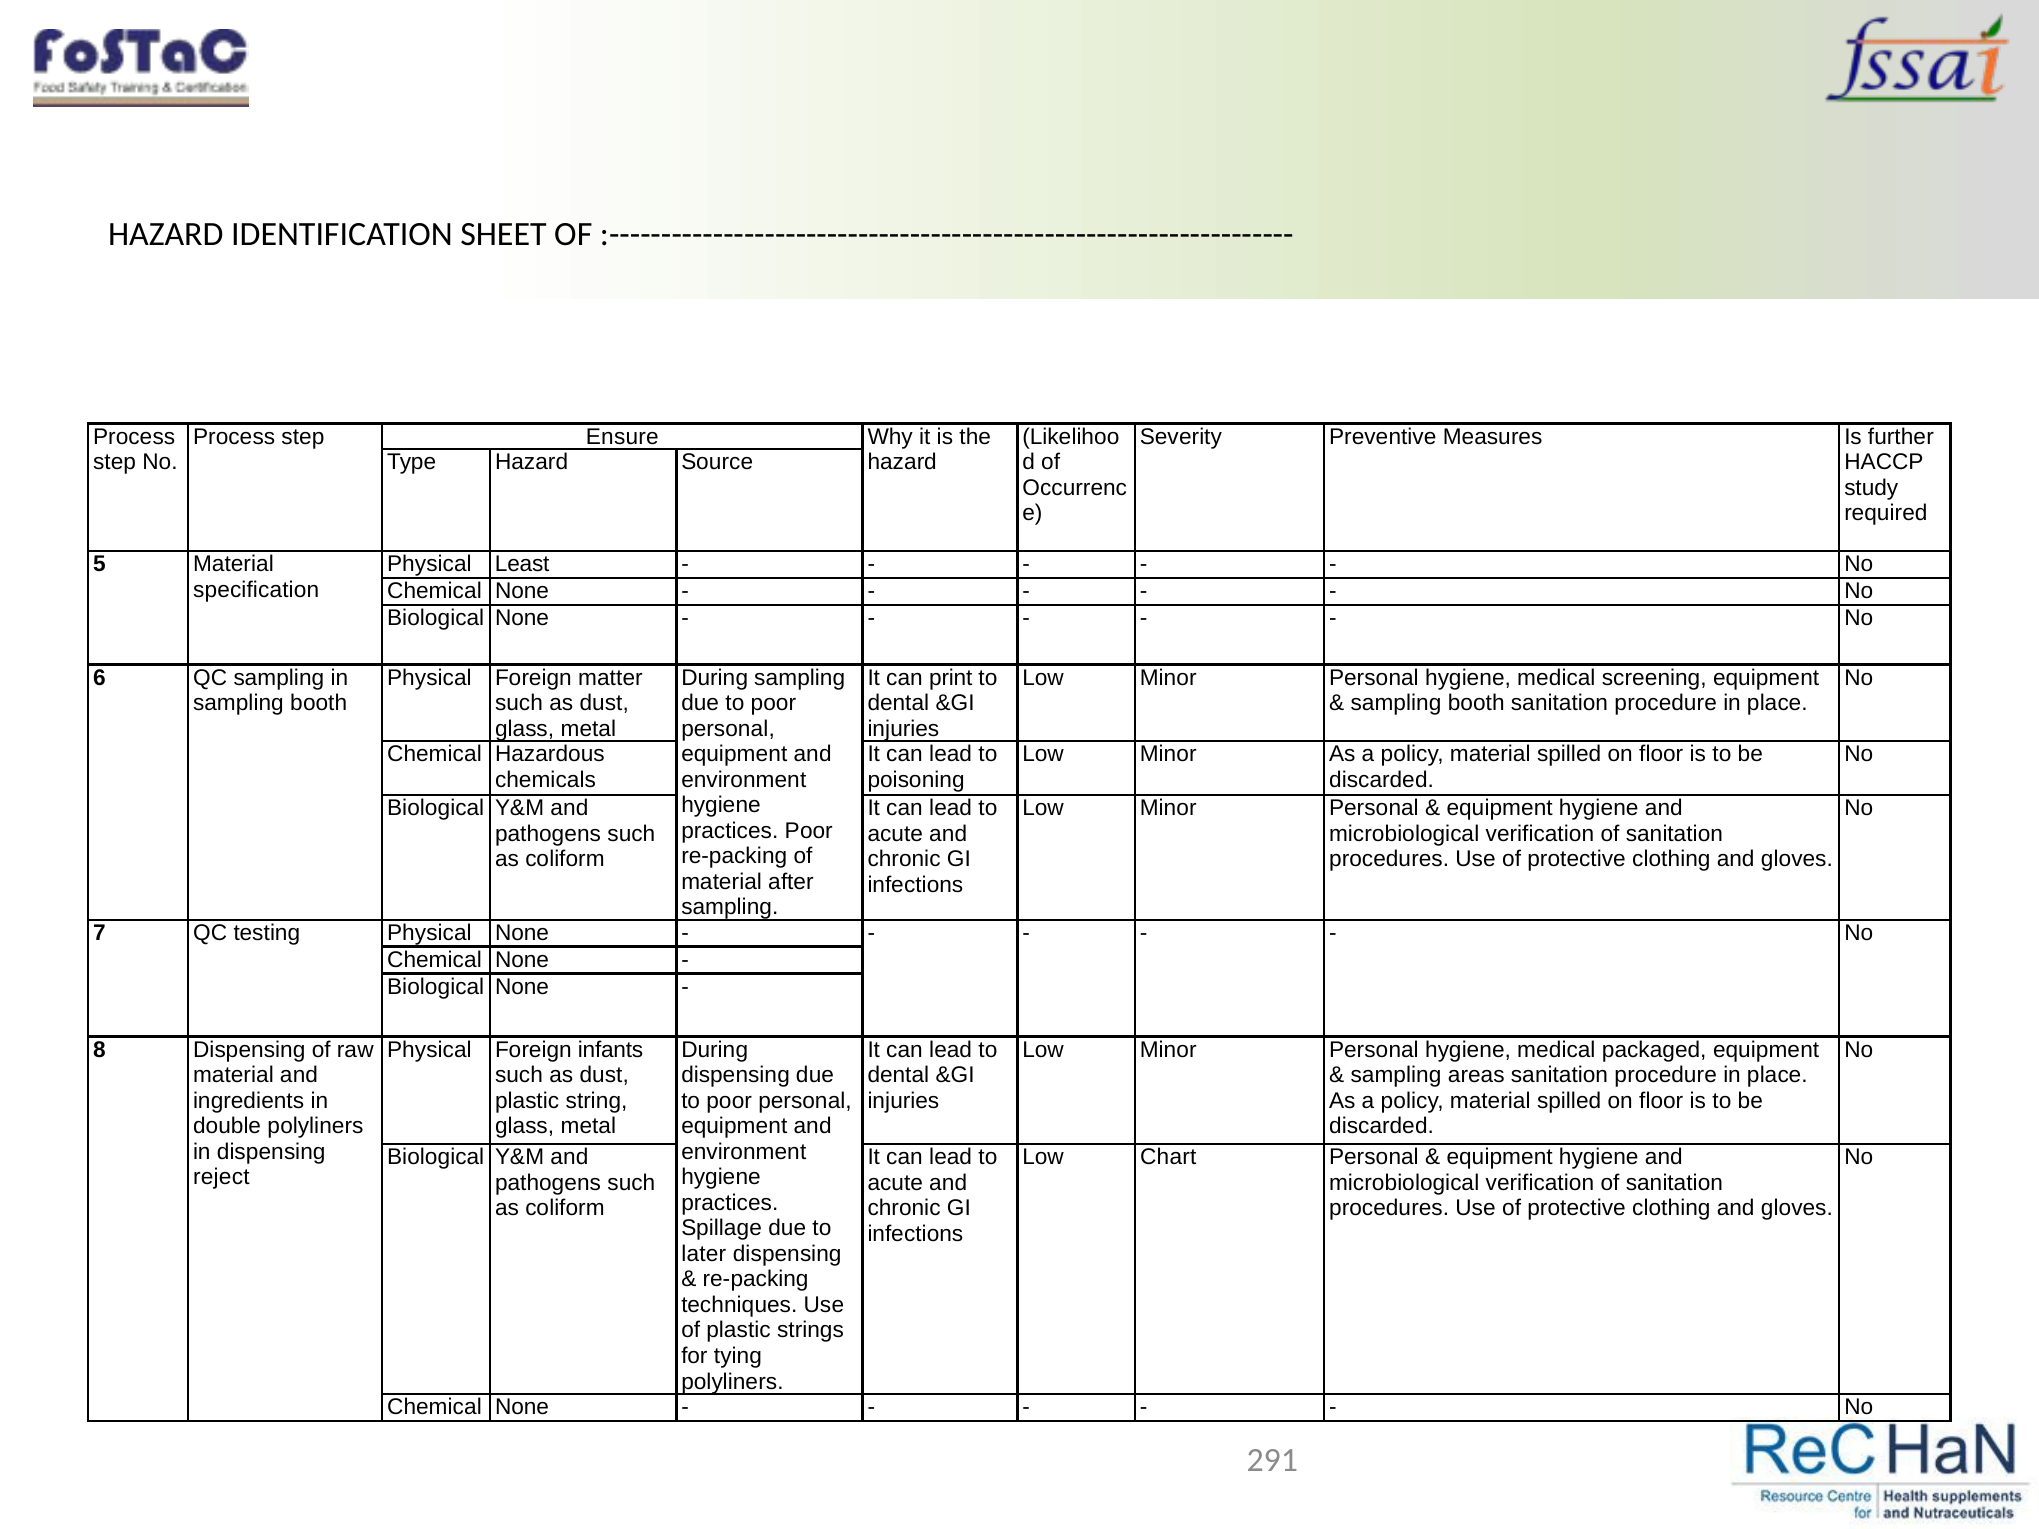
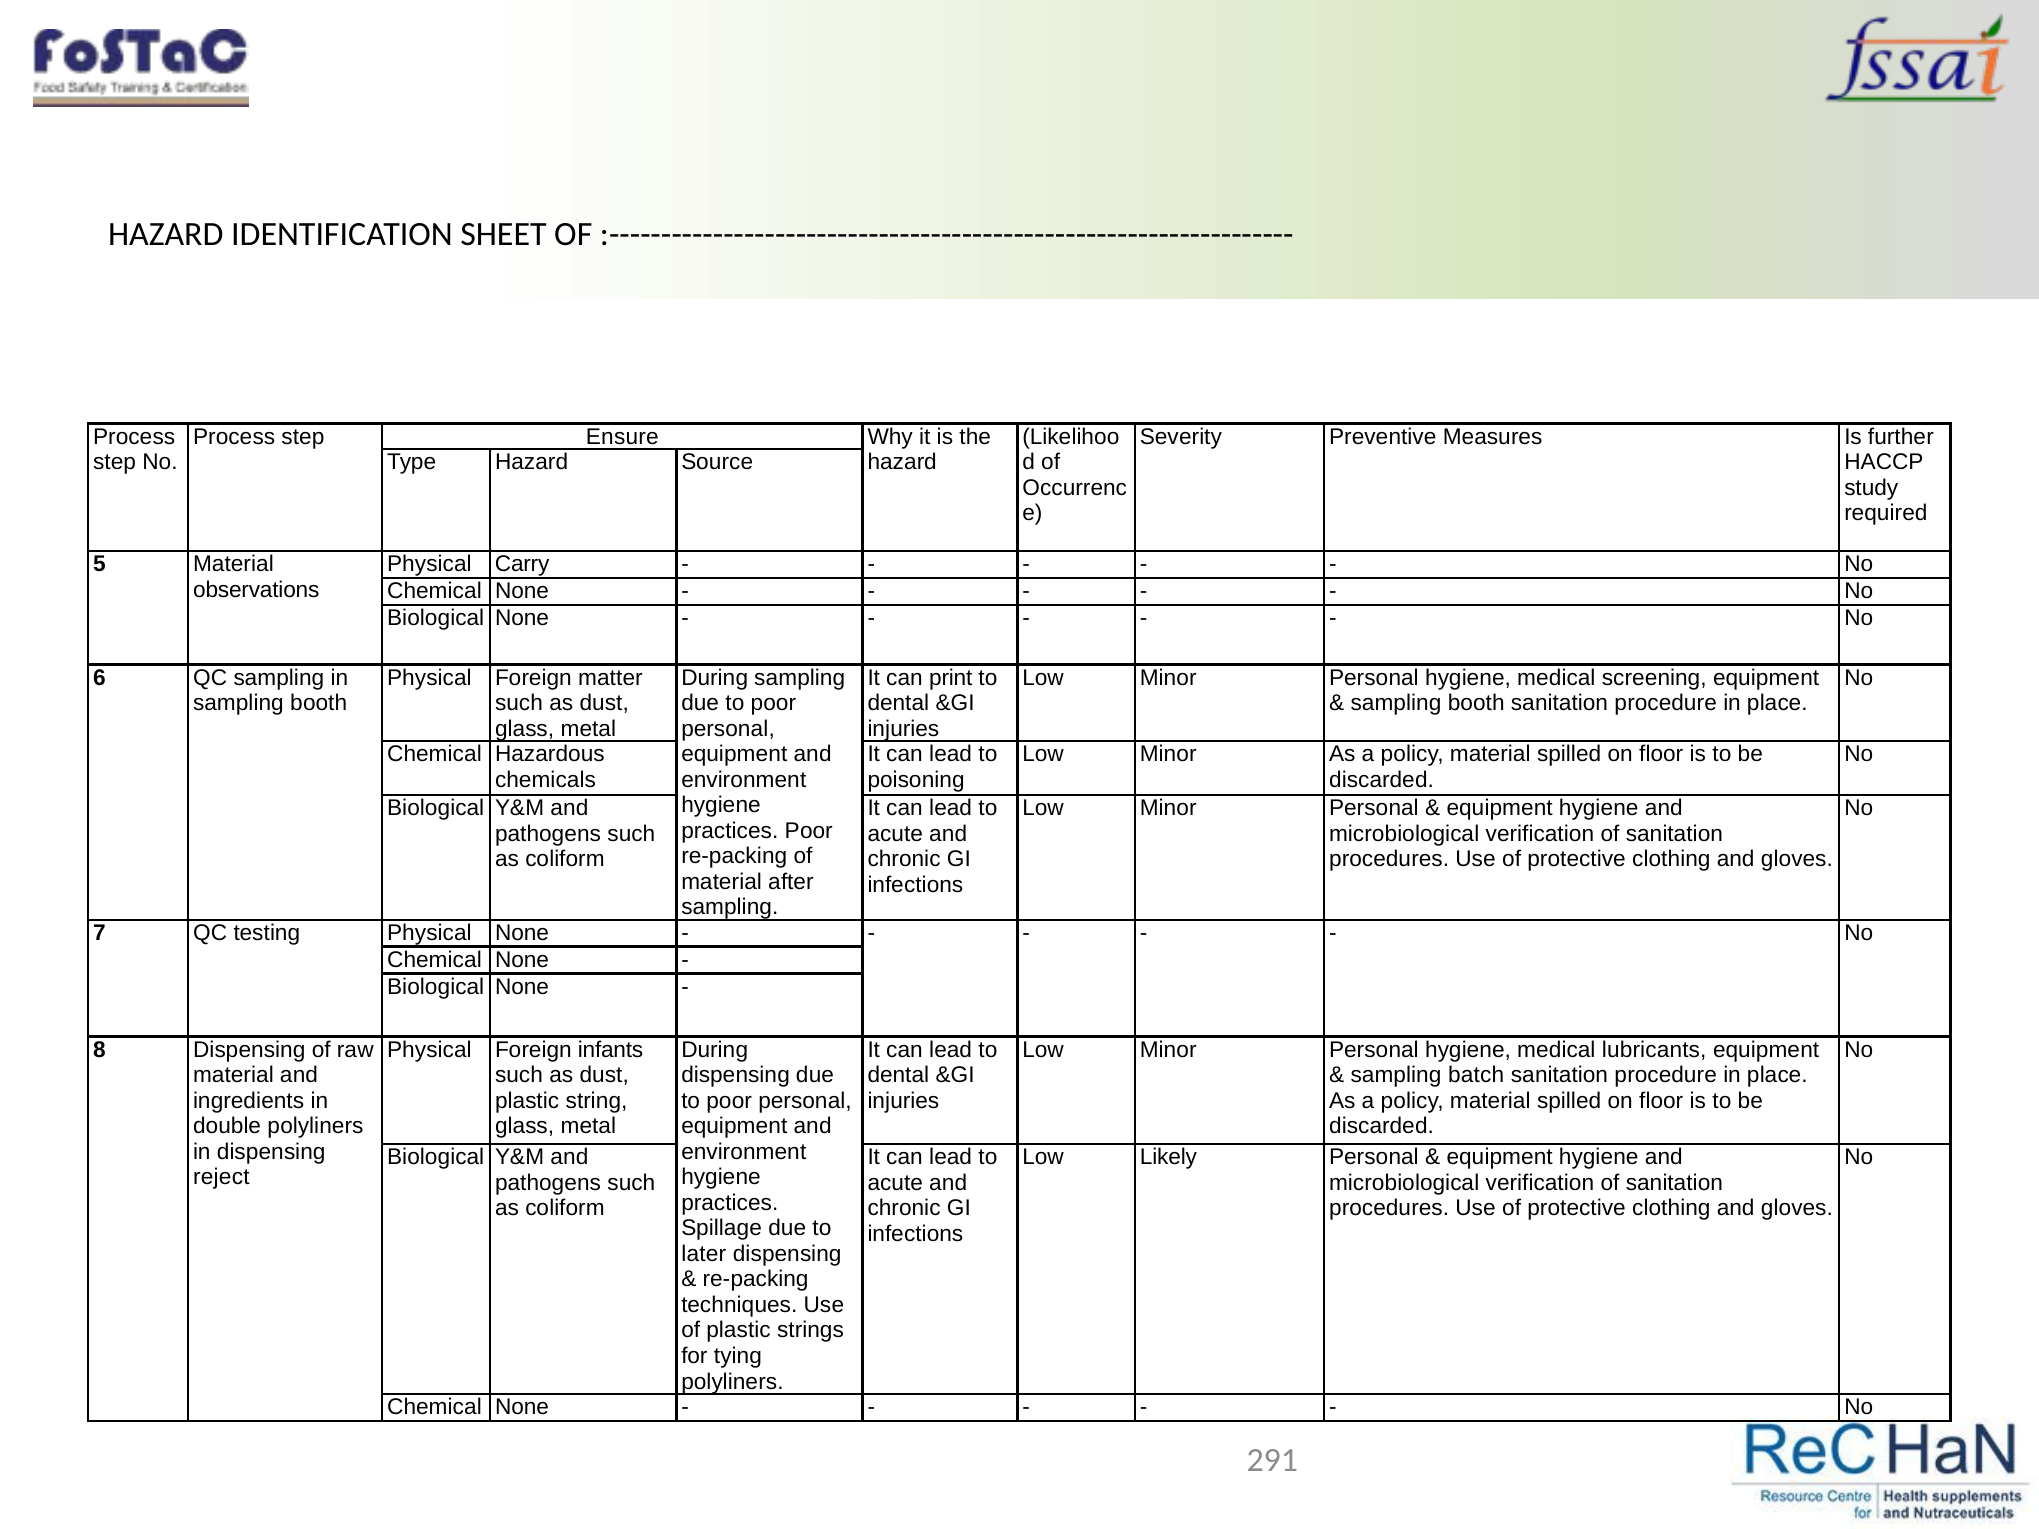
Least: Least -> Carry
specification: specification -> observations
packaged: packaged -> lubricants
areas: areas -> batch
Chart: Chart -> Likely
